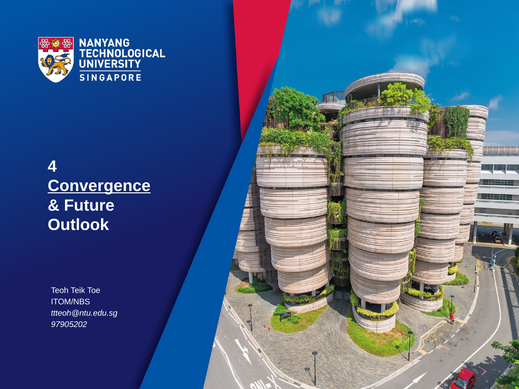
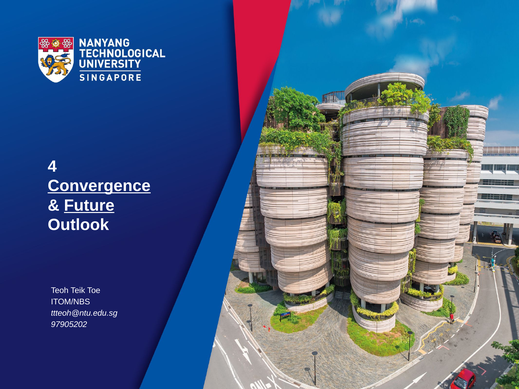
Future underline: none -> present
